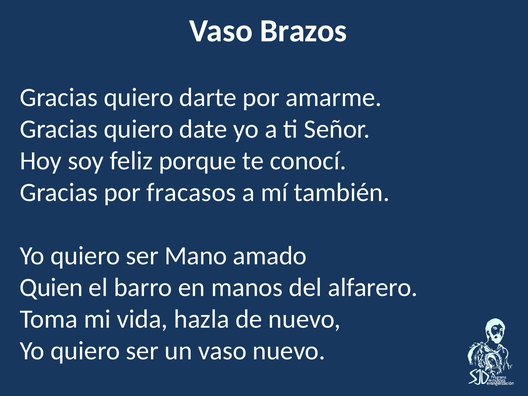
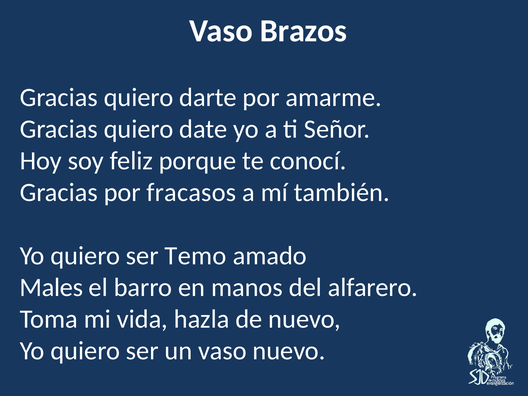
Mano: Mano -> Temo
Quien: Quien -> Males
